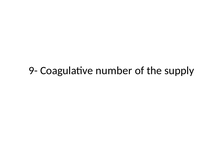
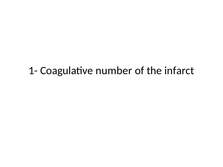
9-: 9- -> 1-
supply: supply -> infarct
